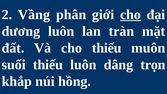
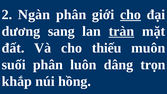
Vầng: Vầng -> Ngàn
dương luôn: luôn -> sang
tràn underline: none -> present
suối thiếu: thiếu -> phân
